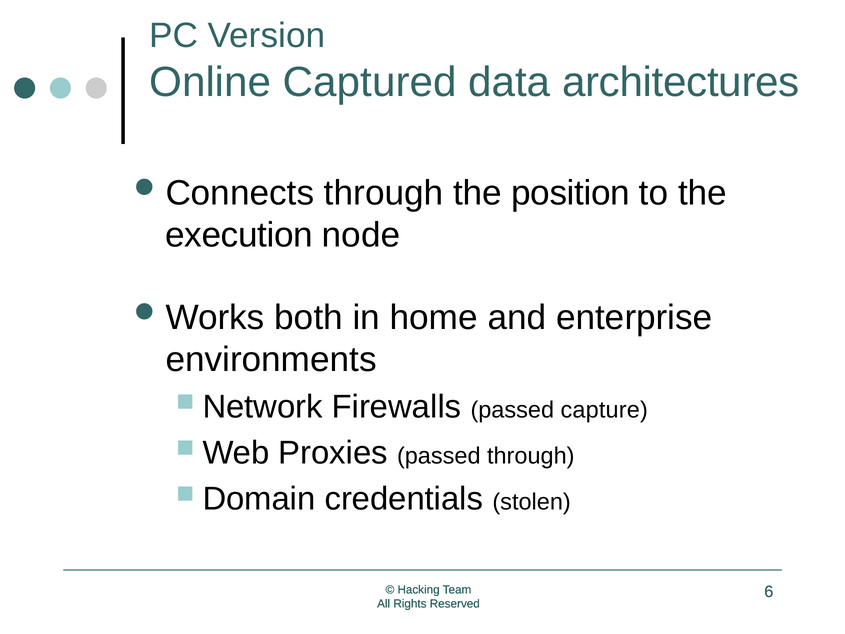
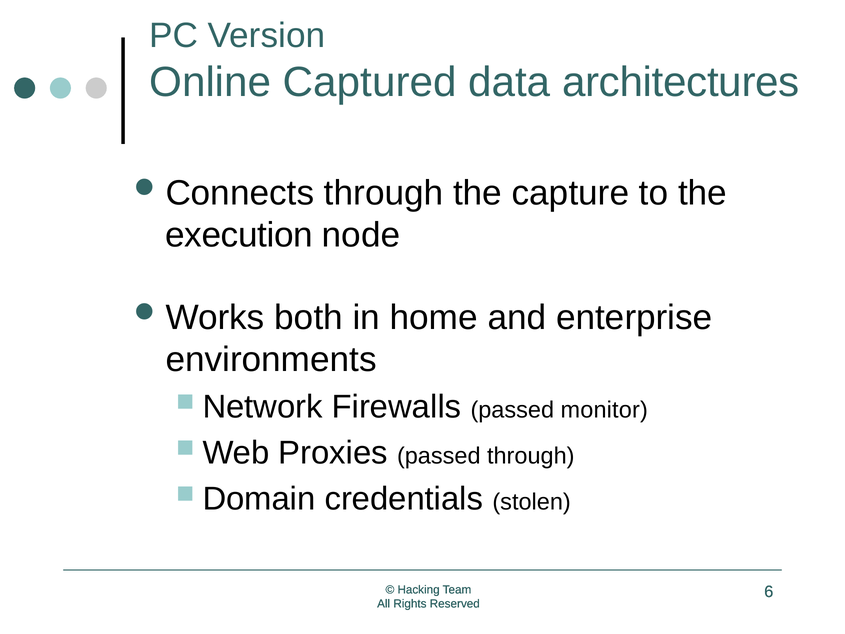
position: position -> capture
capture: capture -> monitor
